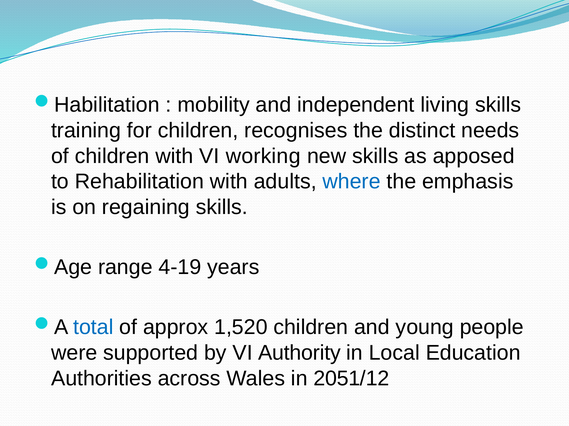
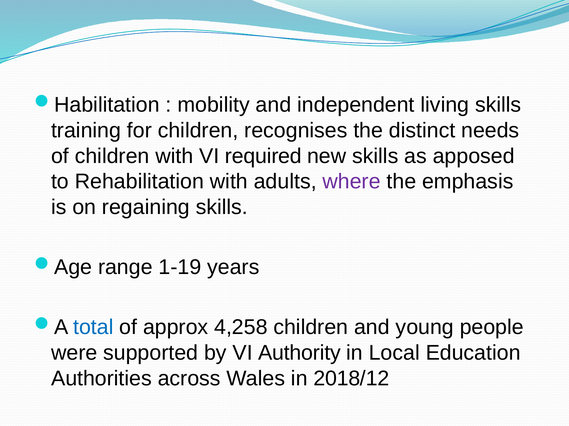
working: working -> required
where colour: blue -> purple
4-19: 4-19 -> 1-19
1,520: 1,520 -> 4,258
2051/12: 2051/12 -> 2018/12
